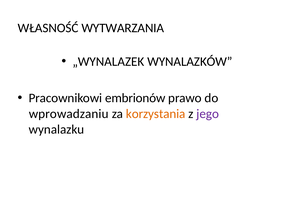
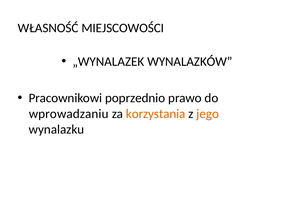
WYTWARZANIA: WYTWARZANIA -> MIEJSCOWOŚCI
embrionów: embrionów -> poprzednio
jego colour: purple -> orange
